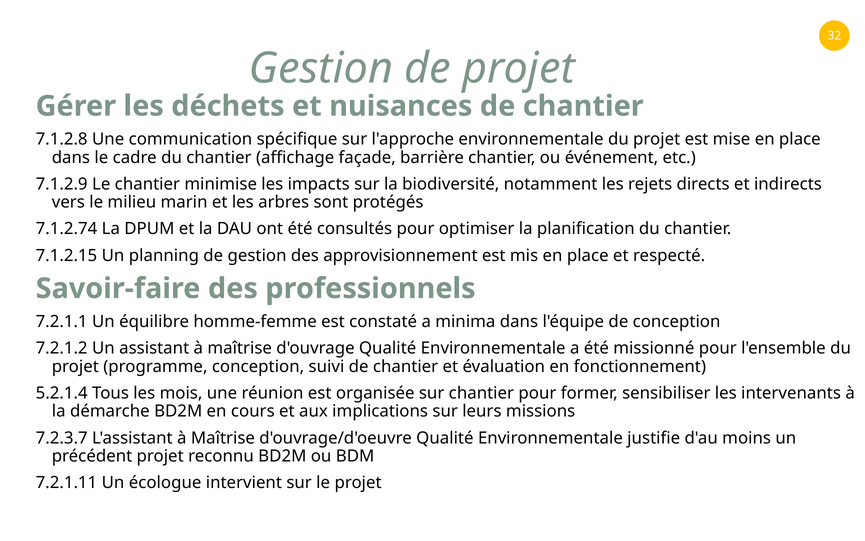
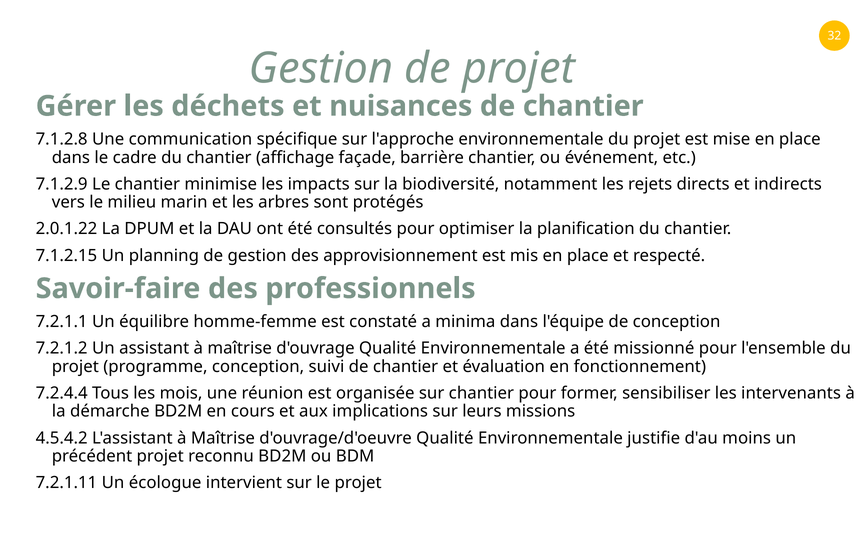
7.1.2.74: 7.1.2.74 -> 2.0.1.22
5.2.1.4: 5.2.1.4 -> 7.2.4.4
7.2.3.7: 7.2.3.7 -> 4.5.4.2
